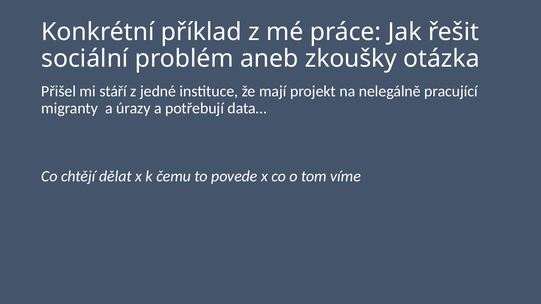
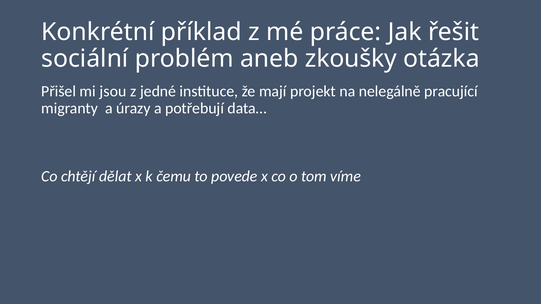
stáří: stáří -> jsou
